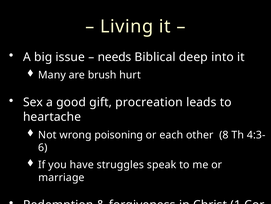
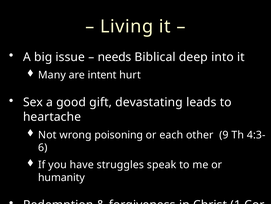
brush: brush -> intent
procreation: procreation -> devastating
8: 8 -> 9
marriage: marriage -> humanity
